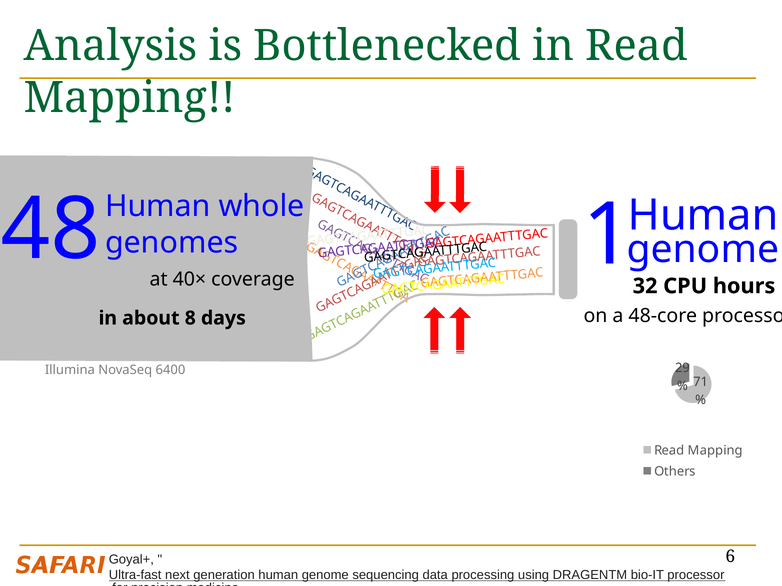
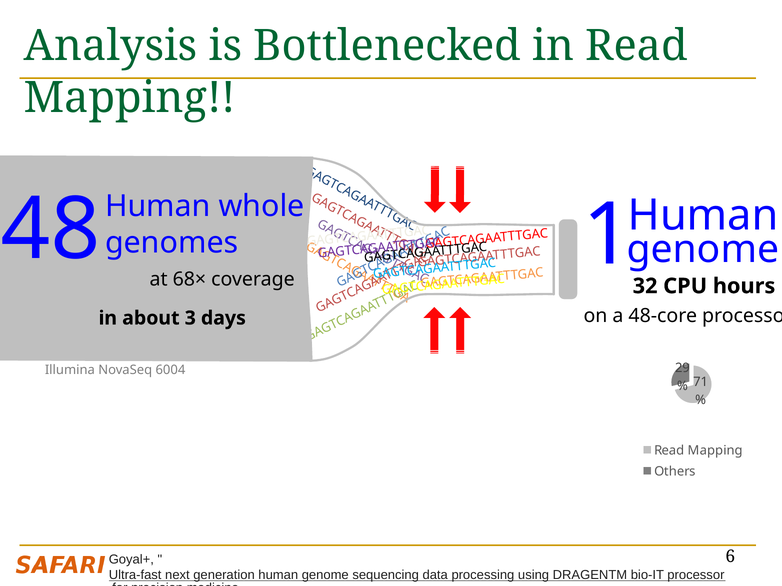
40×: 40× -> 68×
8: 8 -> 3
6400: 6400 -> 6004
